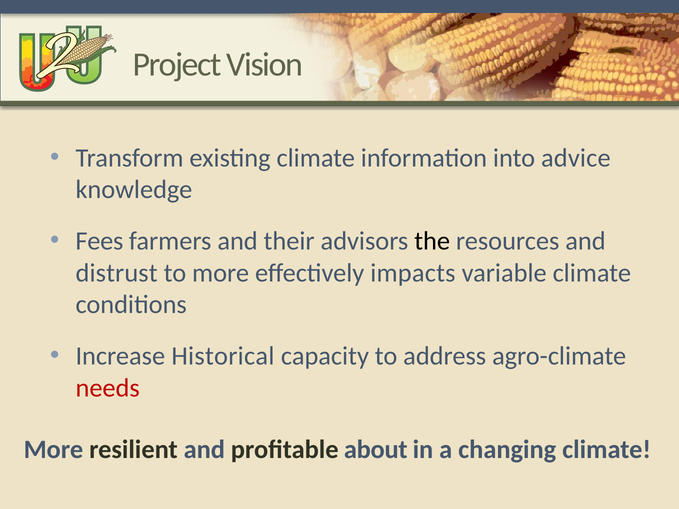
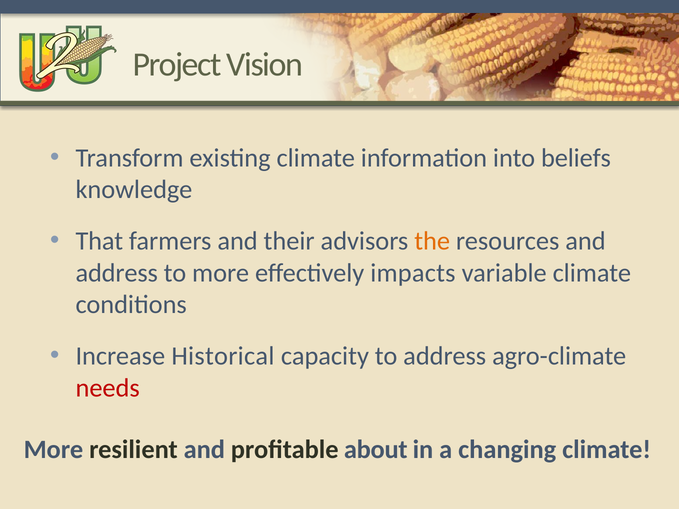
advice: advice -> beliefs
Fees: Fees -> That
the colour: black -> orange
distrust at (117, 273): distrust -> address
